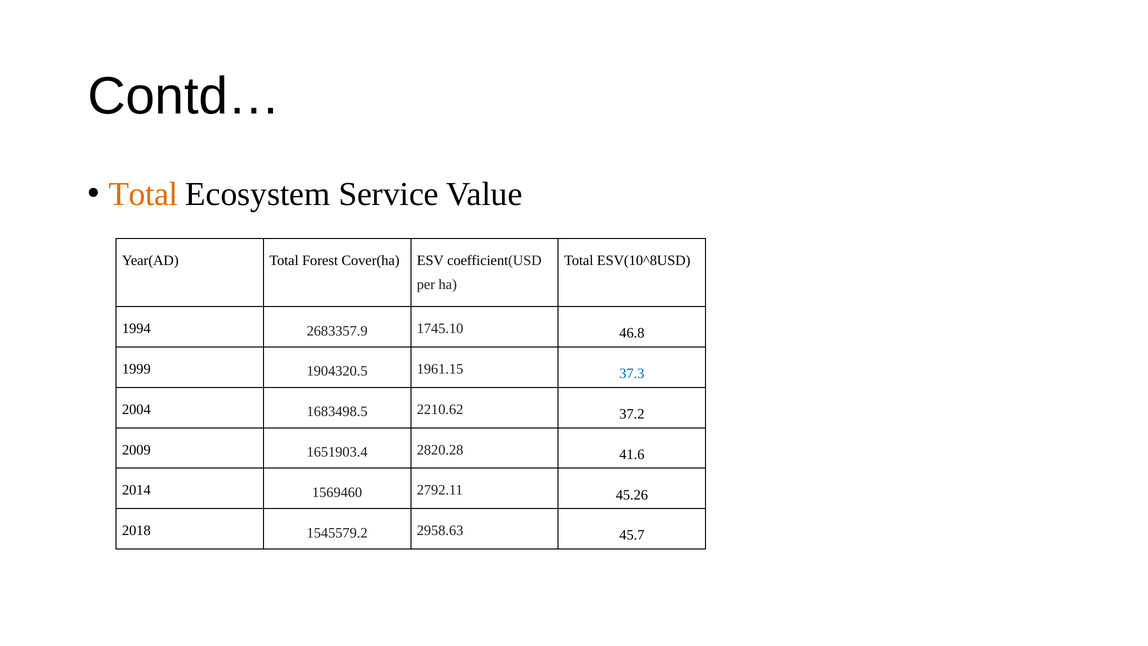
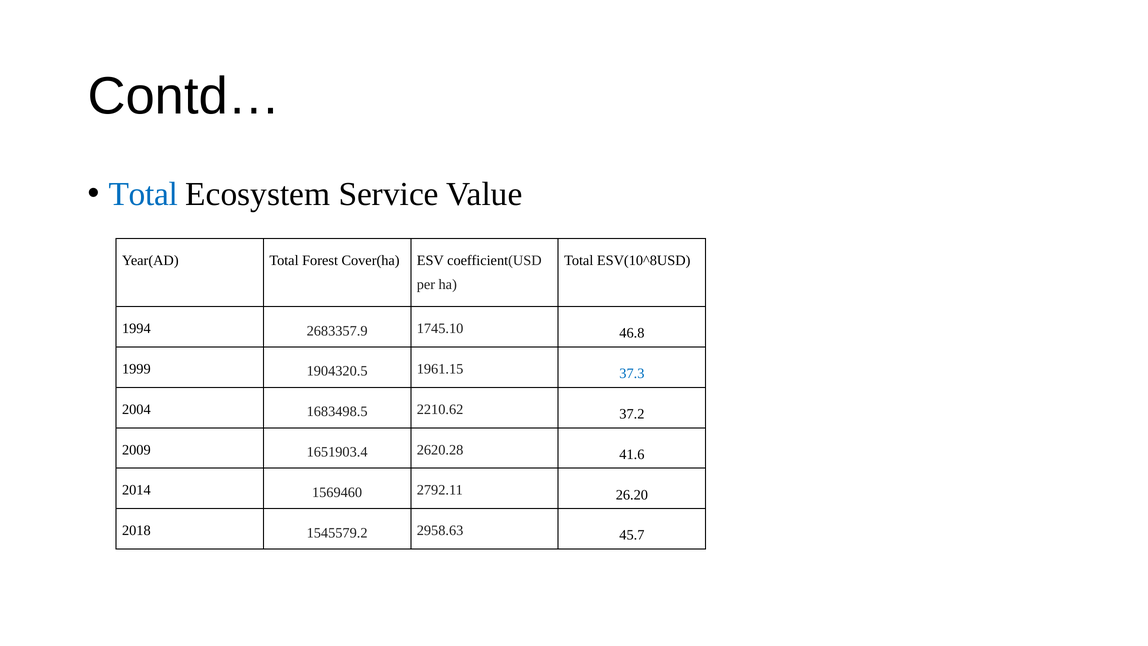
Total at (143, 194) colour: orange -> blue
2820.28: 2820.28 -> 2620.28
45.26: 45.26 -> 26.20
